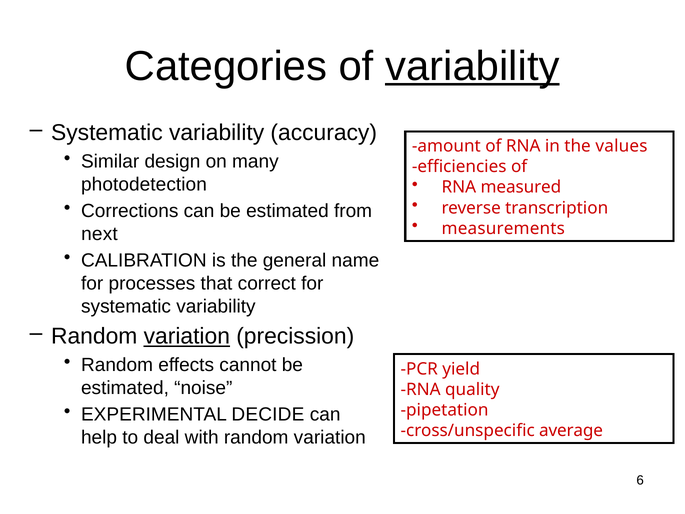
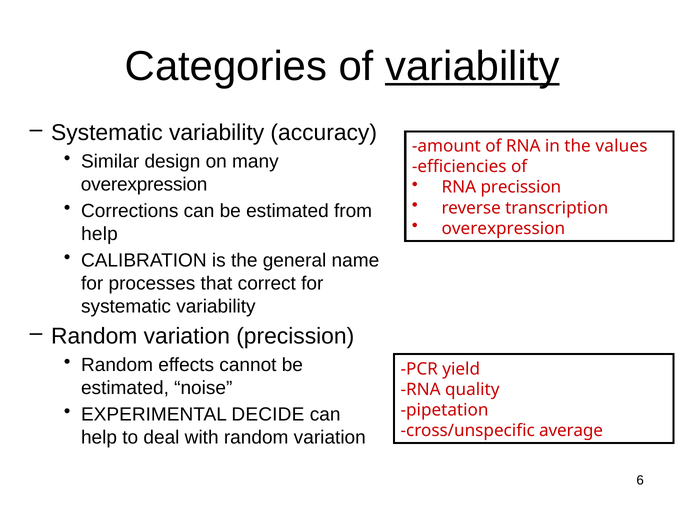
photodetection at (144, 184): photodetection -> overexpression
RNA measured: measured -> precission
measurements at (503, 228): measurements -> overexpression
next at (99, 234): next -> help
variation at (187, 336) underline: present -> none
